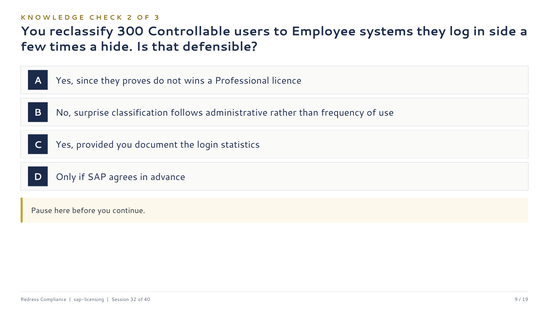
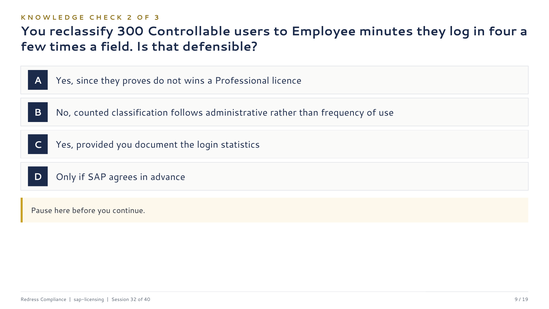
systems: systems -> minutes
side: side -> four
hide: hide -> field
surprise: surprise -> counted
